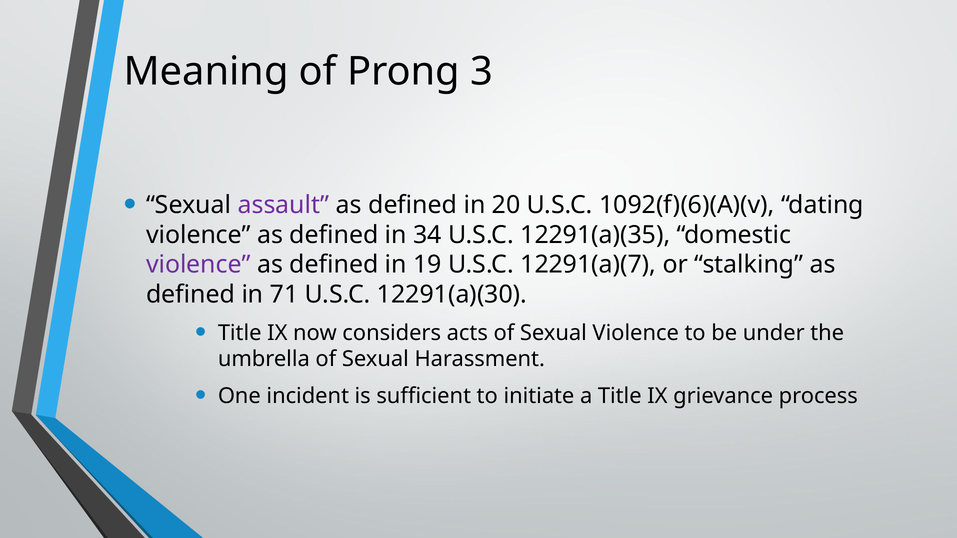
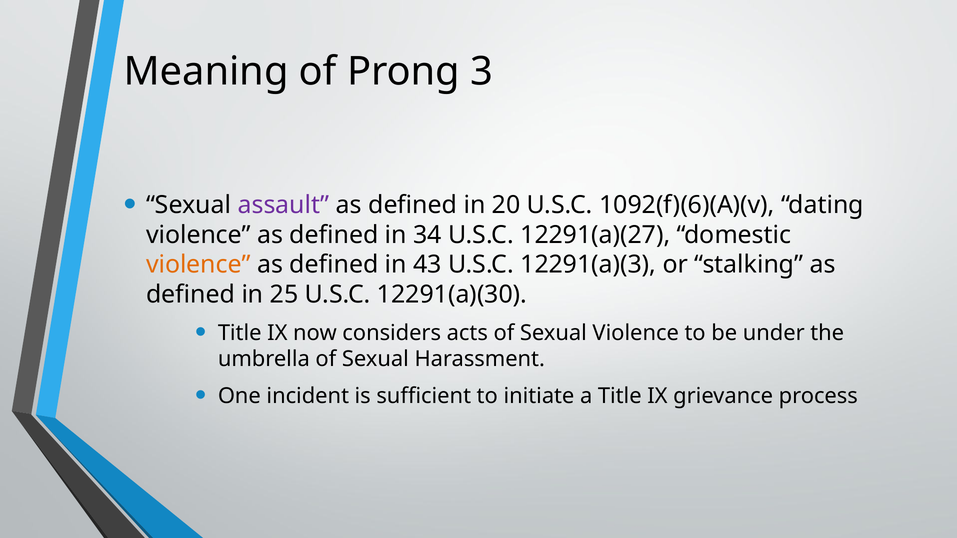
12291(a)(35: 12291(a)(35 -> 12291(a)(27
violence at (198, 265) colour: purple -> orange
19: 19 -> 43
12291(a)(7: 12291(a)(7 -> 12291(a)(3
71: 71 -> 25
